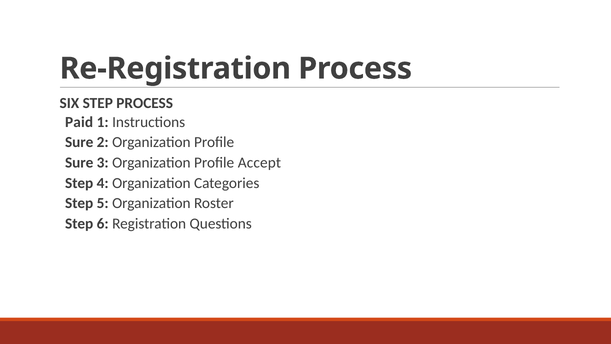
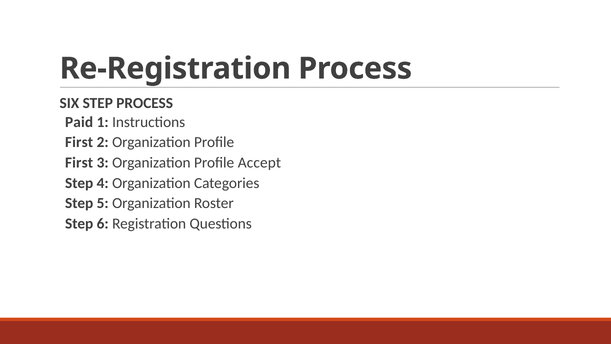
Sure at (79, 142): Sure -> First
Sure at (79, 163): Sure -> First
